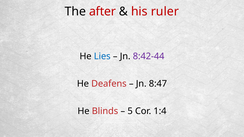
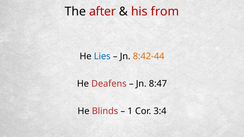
ruler: ruler -> from
8:42-44 colour: purple -> orange
5: 5 -> 1
1:4: 1:4 -> 3:4
